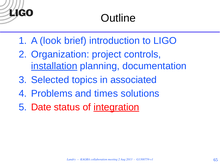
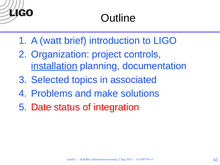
look: look -> watt
times: times -> make
integration underline: present -> none
